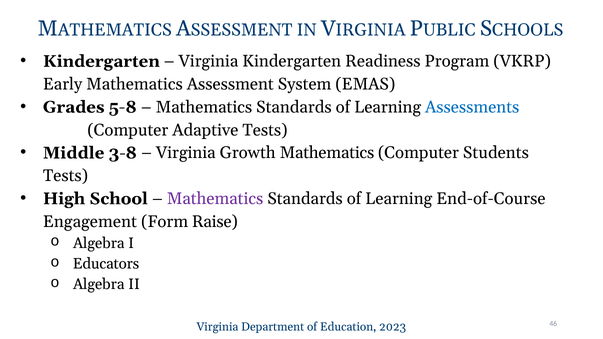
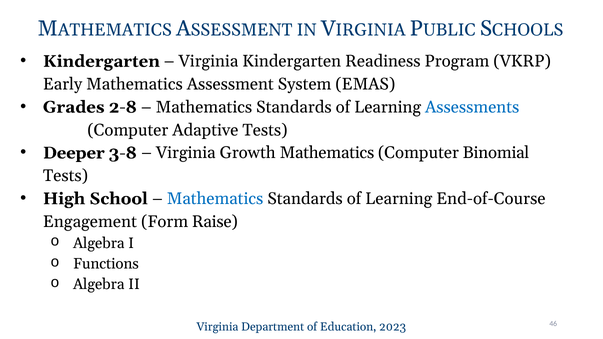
5-8: 5-8 -> 2-8
Middle: Middle -> Deeper
Students: Students -> Binomial
Mathematics at (215, 199) colour: purple -> blue
Educators: Educators -> Functions
